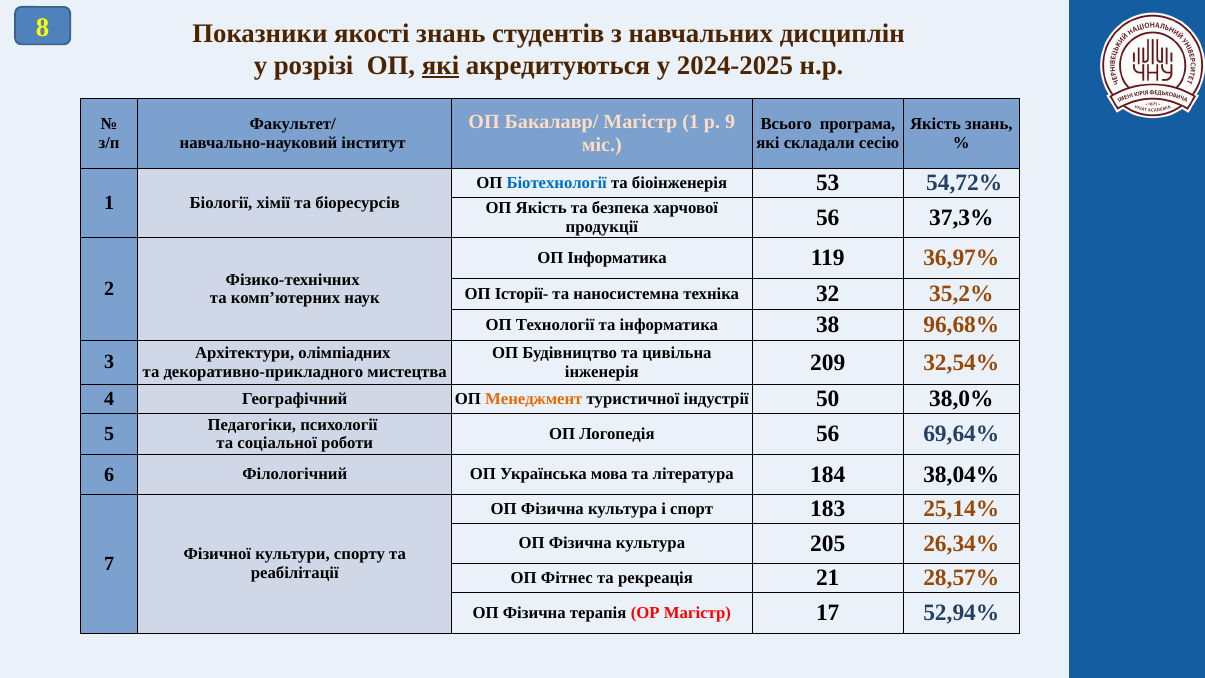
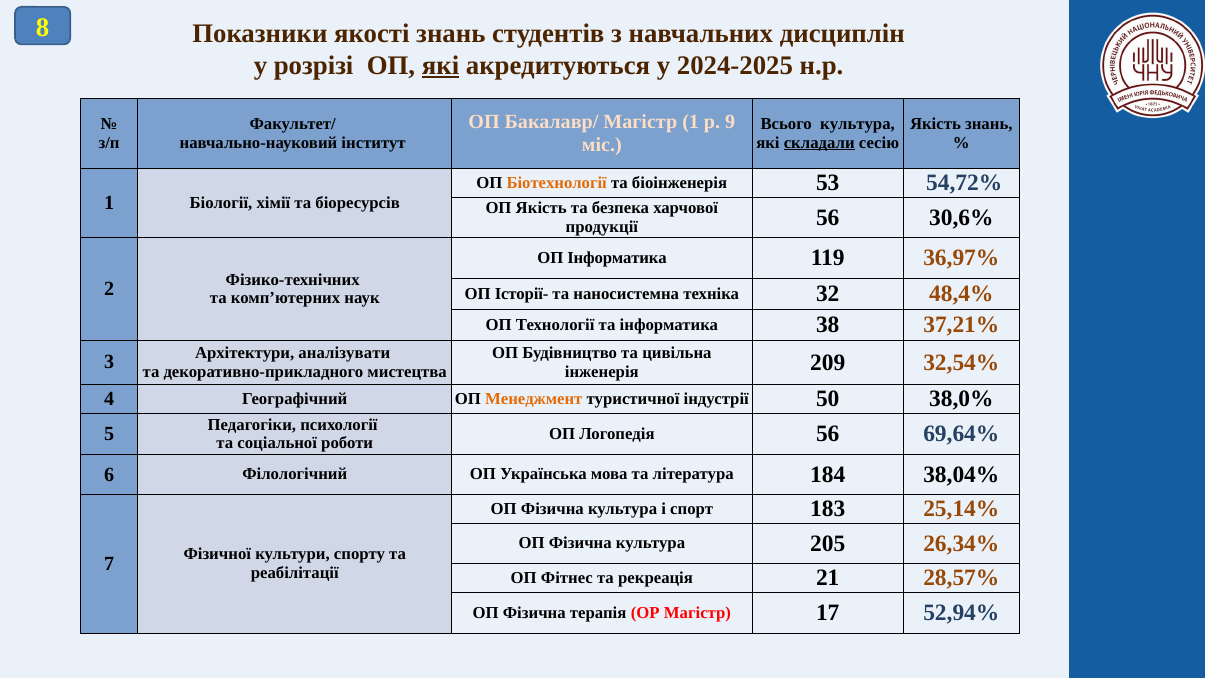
Всього програма: програма -> культура
складали underline: none -> present
Біотехнології colour: blue -> orange
37,3%: 37,3% -> 30,6%
35,2%: 35,2% -> 48,4%
96,68%: 96,68% -> 37,21%
олімпіадних: олімпіадних -> аналізувати
